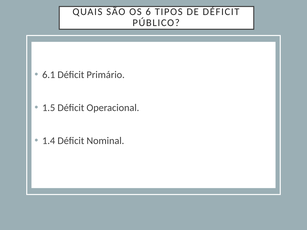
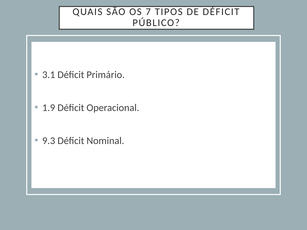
6: 6 -> 7
6.1: 6.1 -> 3.1
1.5: 1.5 -> 1.9
1.4: 1.4 -> 9.3
